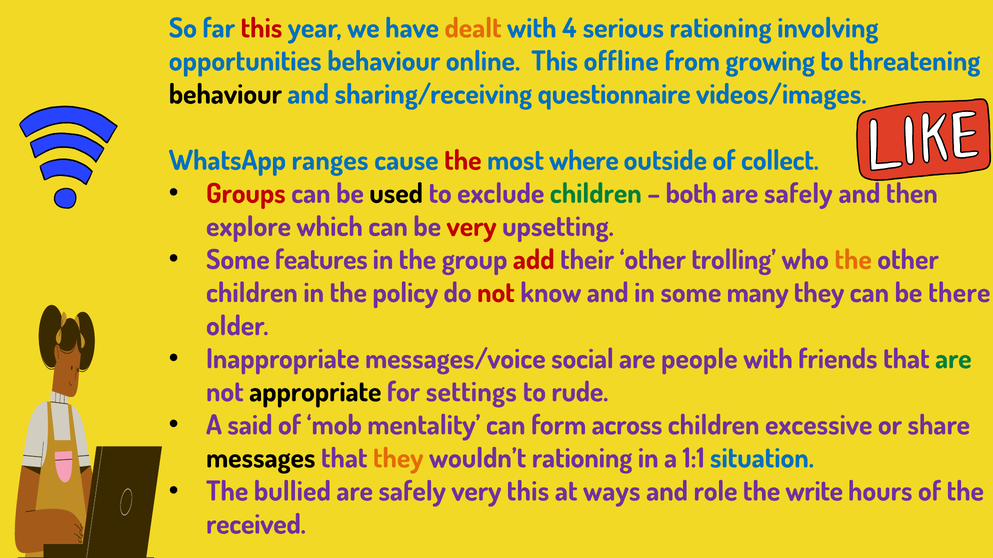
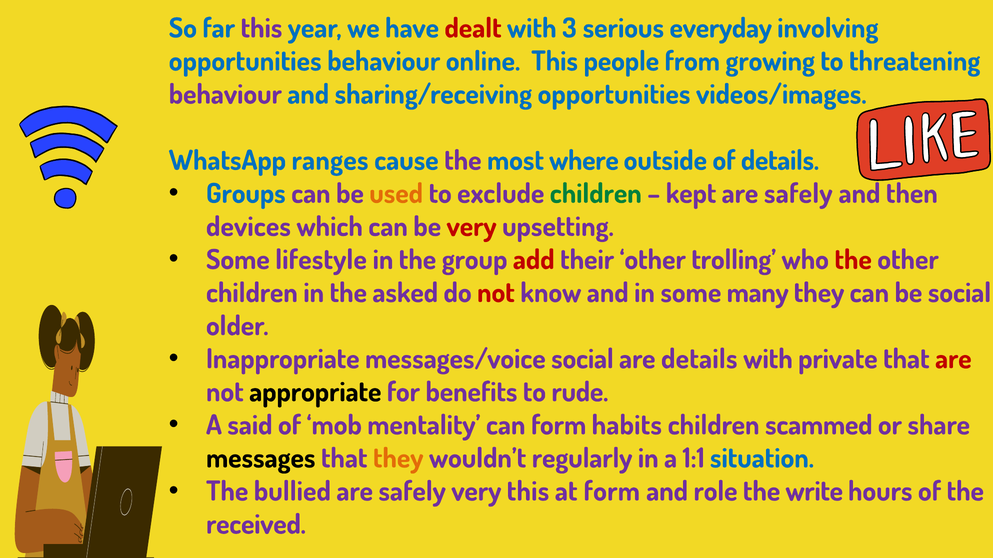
this at (261, 28) colour: red -> purple
dealt colour: orange -> red
4: 4 -> 3
serious rationing: rationing -> everyday
offline: offline -> people
behaviour at (225, 95) colour: black -> purple
sharing/receiving questionnaire: questionnaire -> opportunities
the at (463, 161) colour: red -> purple
of collect: collect -> details
Groups colour: red -> blue
used colour: black -> orange
both: both -> kept
explore: explore -> devices
features: features -> lifestyle
the at (853, 260) colour: orange -> red
policy: policy -> asked
be there: there -> social
are people: people -> details
friends: friends -> private
are at (953, 360) colour: green -> red
settings: settings -> benefits
across: across -> habits
excessive: excessive -> scammed
wouldn’t rationing: rationing -> regularly
at ways: ways -> form
